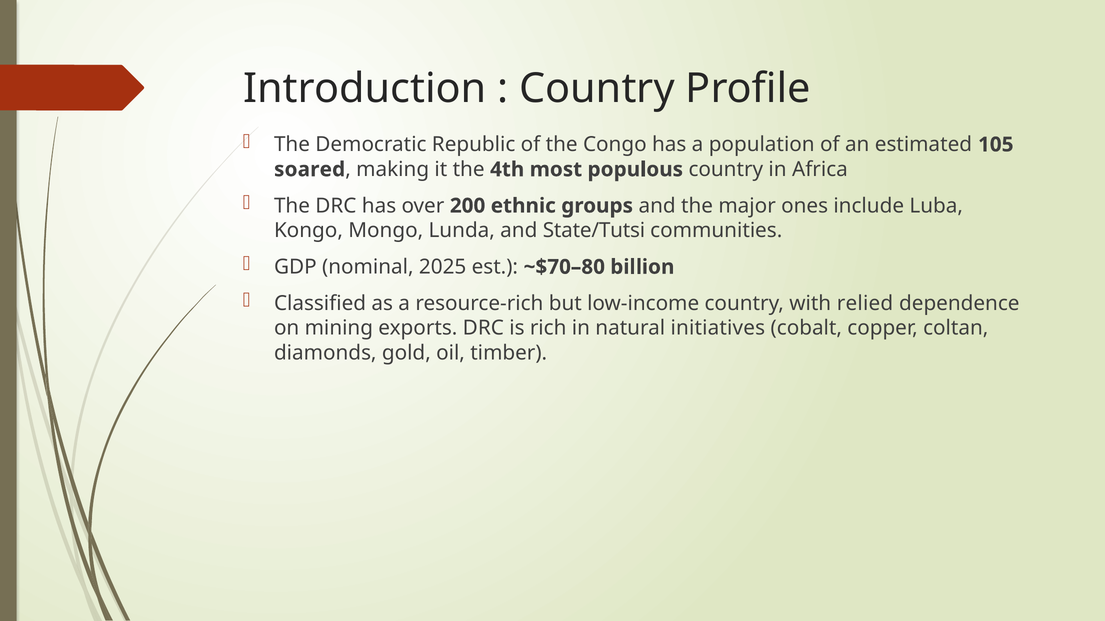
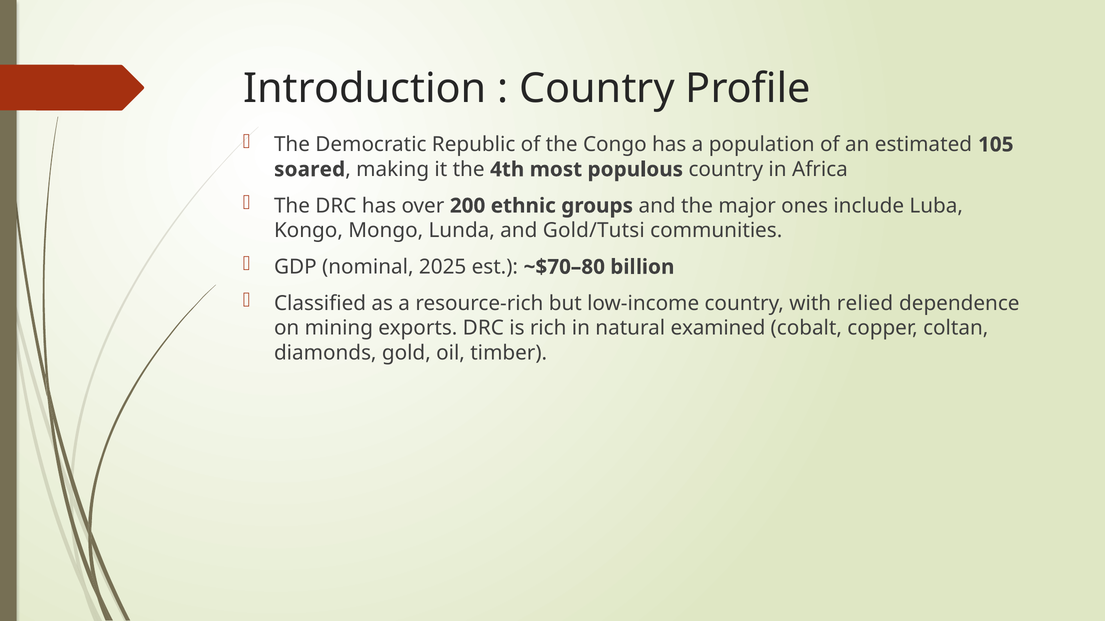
State/Tutsi: State/Tutsi -> Gold/Tutsi
initiatives: initiatives -> examined
